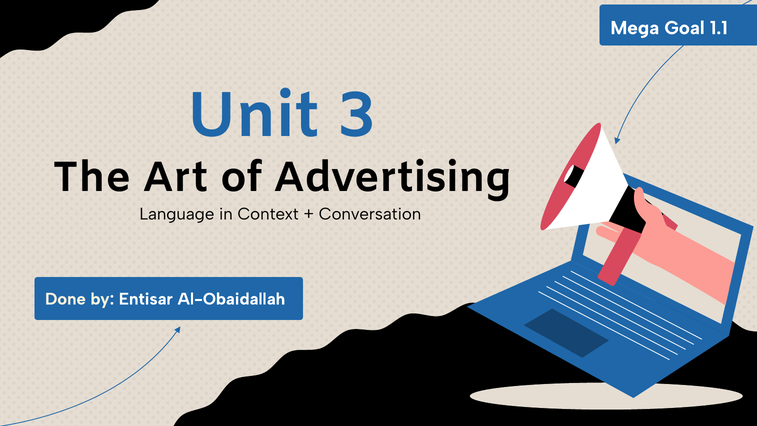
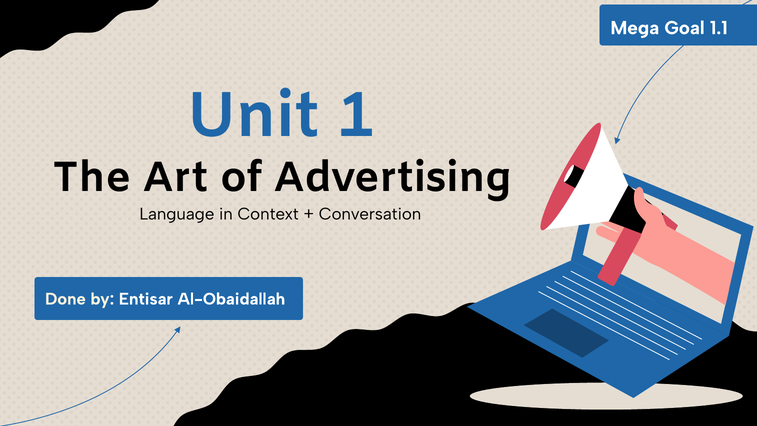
3: 3 -> 1
